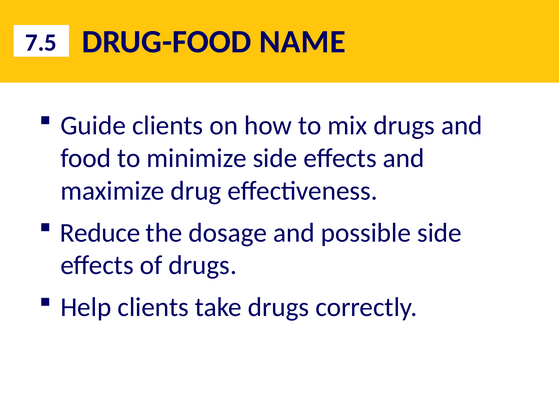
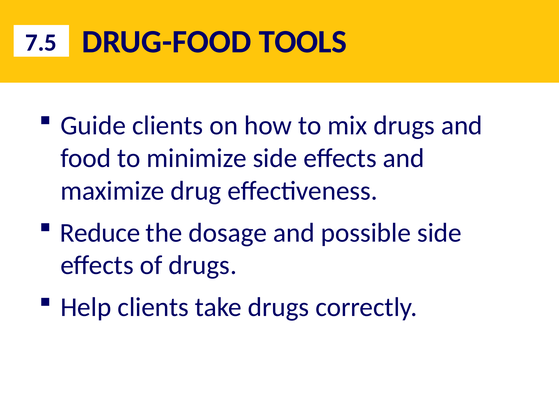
NAME: NAME -> TOOLS
